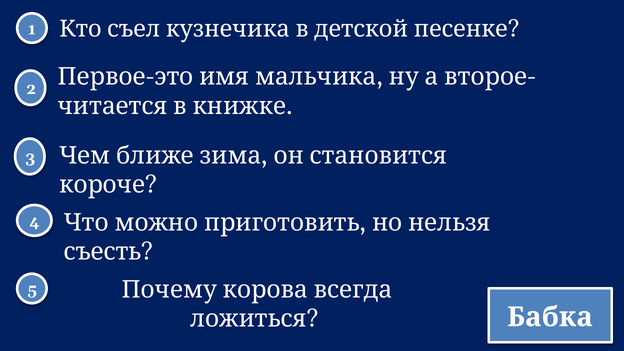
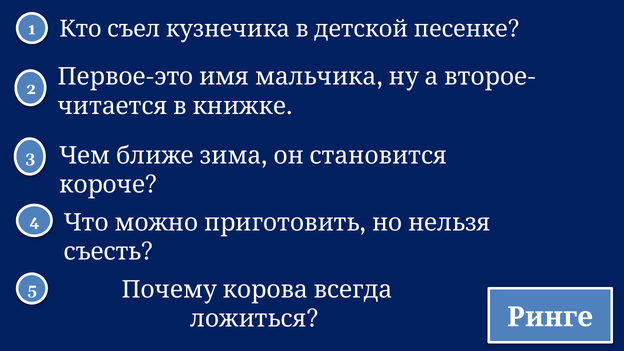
Бабка: Бабка -> Ринге
